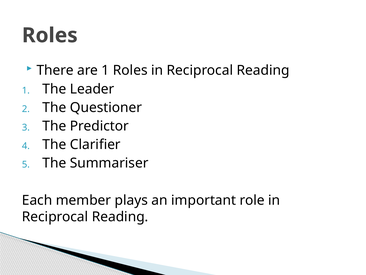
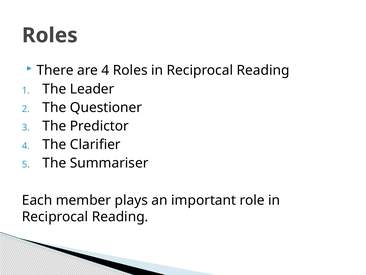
are 1: 1 -> 4
